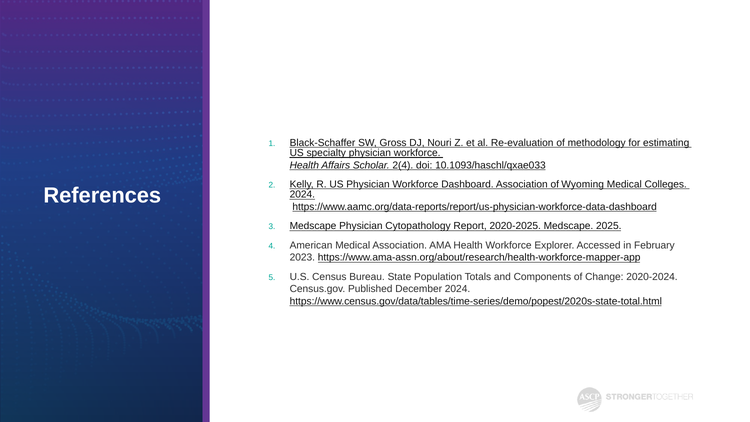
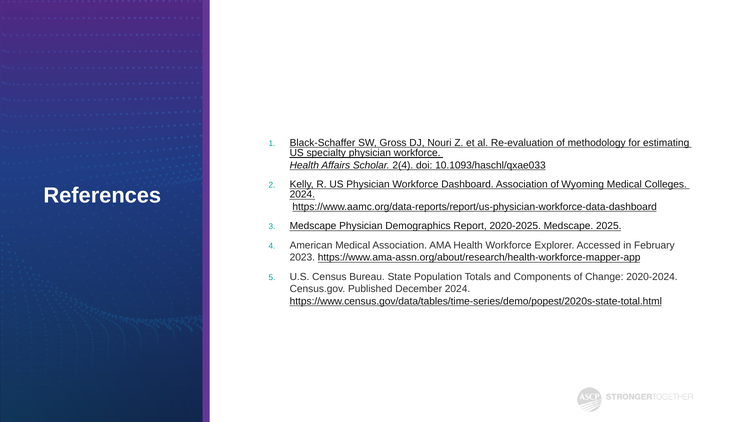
Cytopathology: Cytopathology -> Demographics
